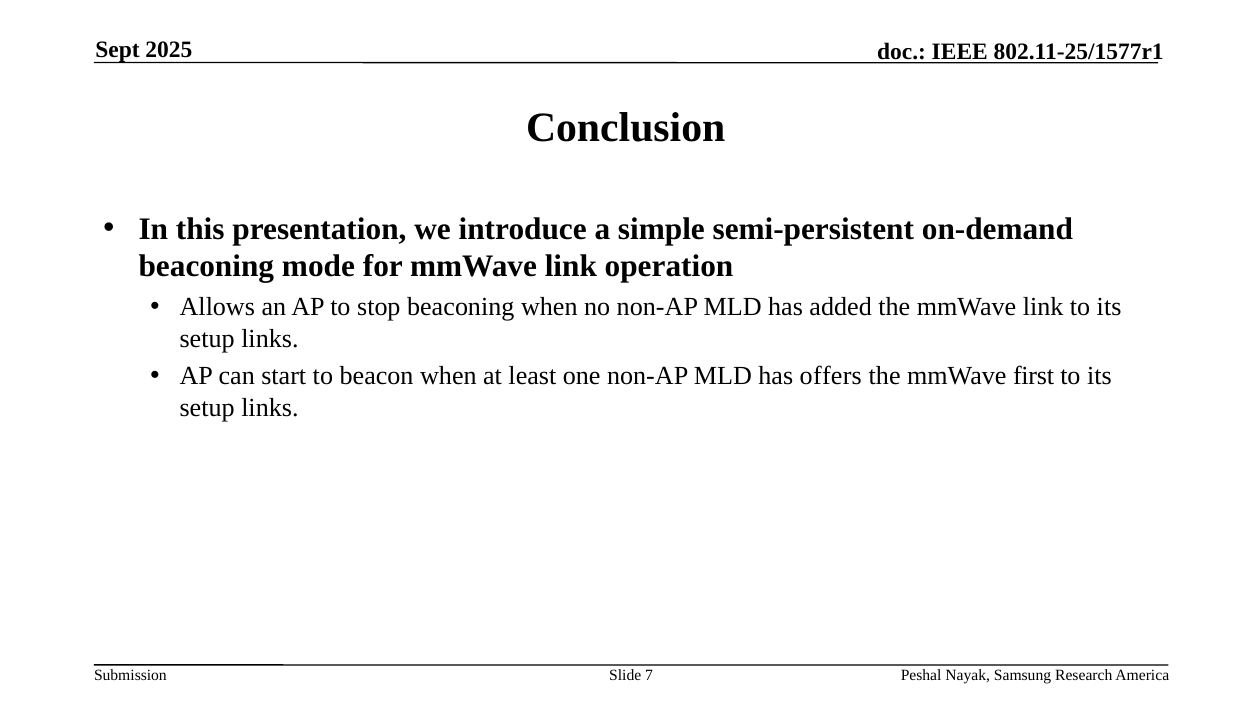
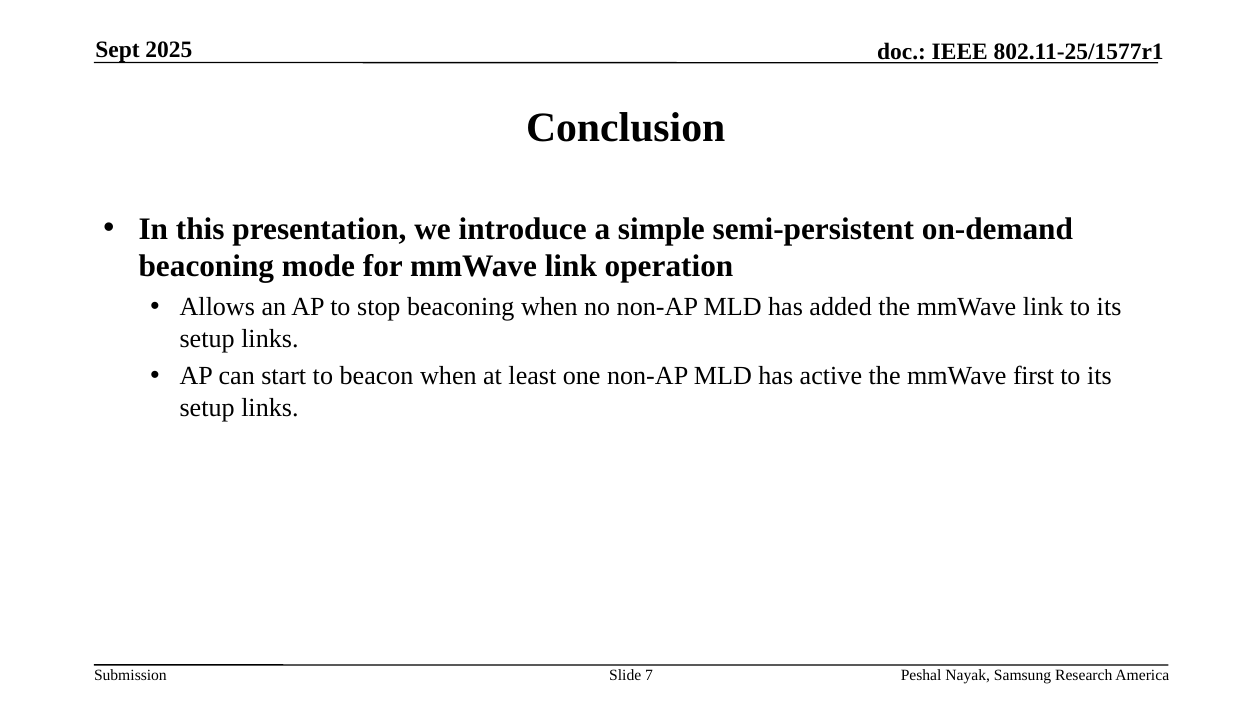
offers: offers -> active
